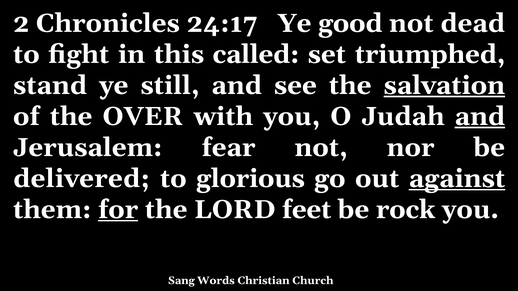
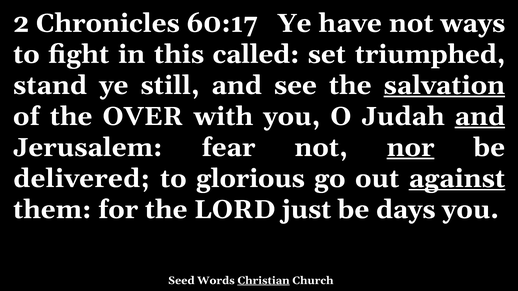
24:17: 24:17 -> 60:17
good: good -> have
dead: dead -> ways
nor underline: none -> present
for underline: present -> none
feet: feet -> just
rock: rock -> days
Sang: Sang -> Seed
Christian underline: none -> present
